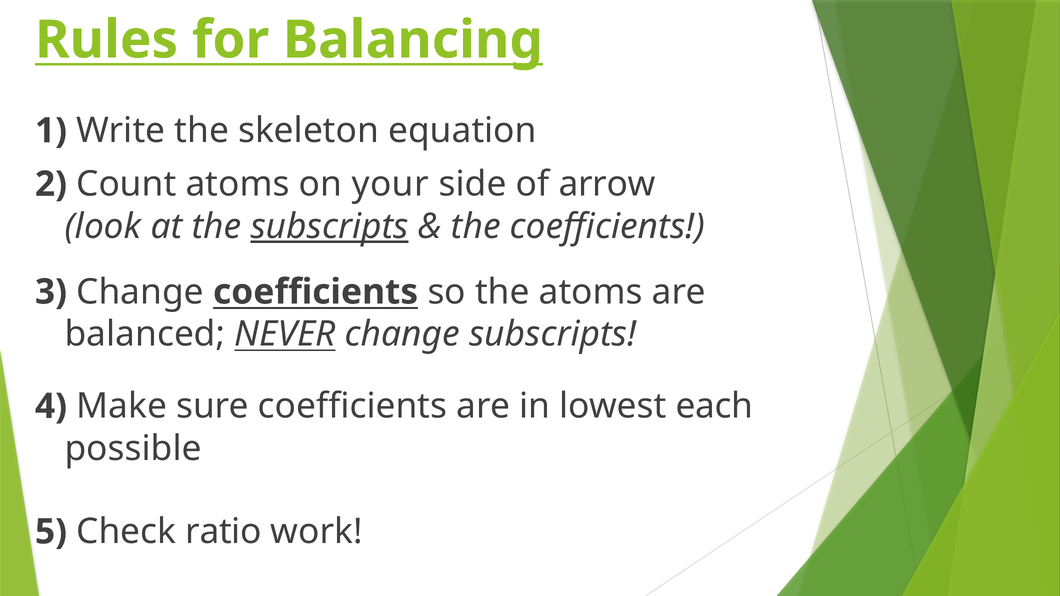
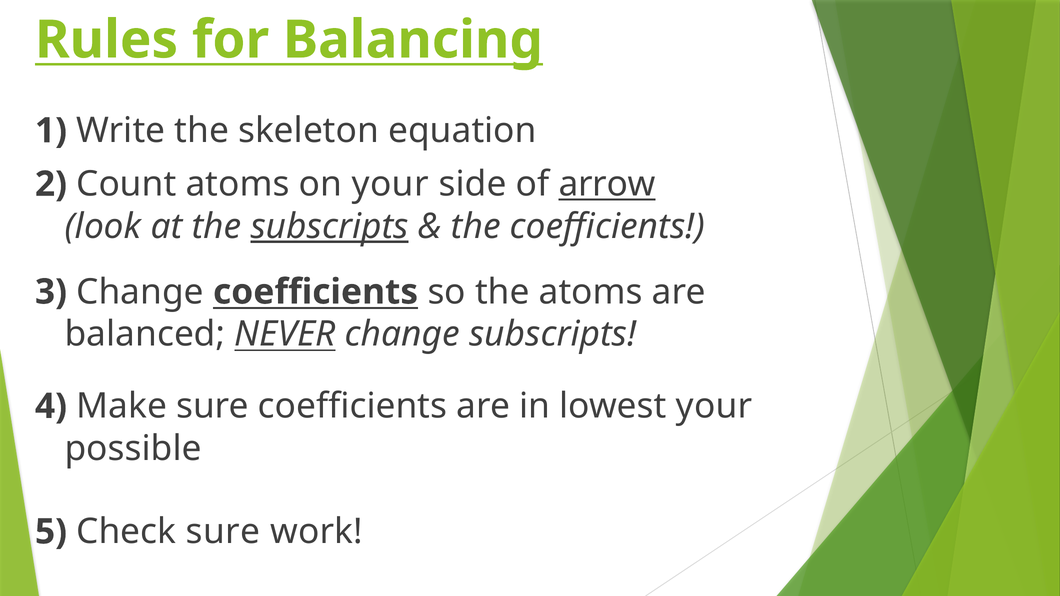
arrow underline: none -> present
lowest each: each -> your
Check ratio: ratio -> sure
